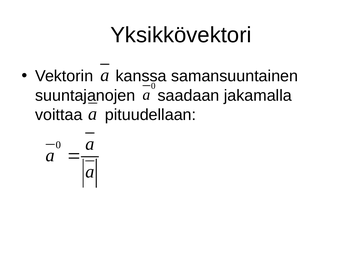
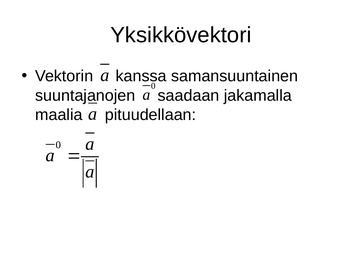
voittaa: voittaa -> maalia
